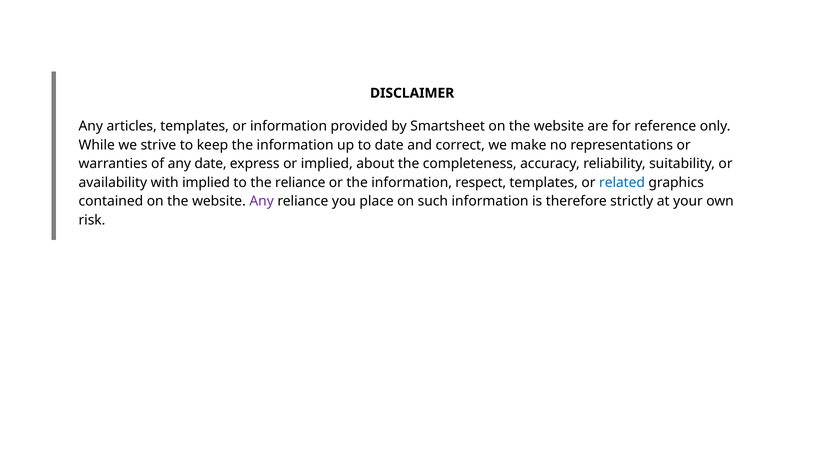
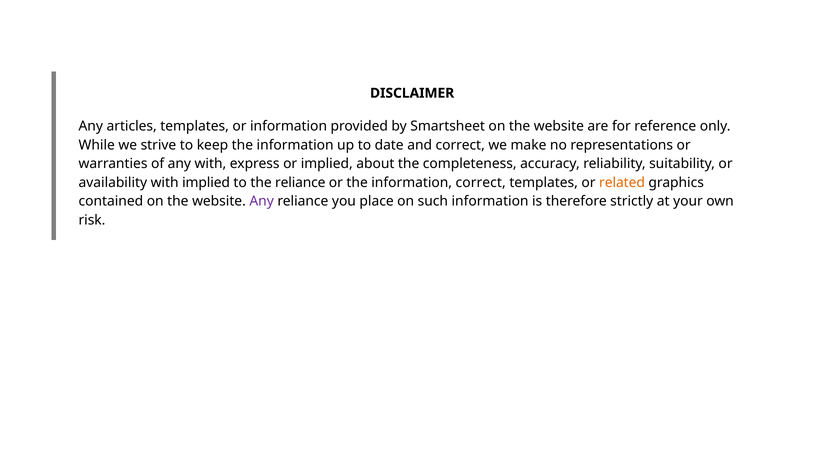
any date: date -> with
information respect: respect -> correct
related colour: blue -> orange
